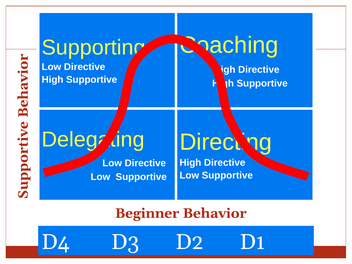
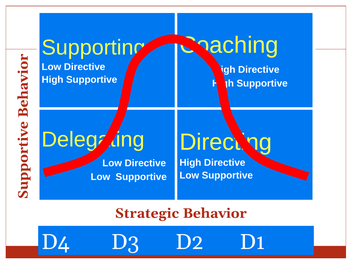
Beginner: Beginner -> Strategic
